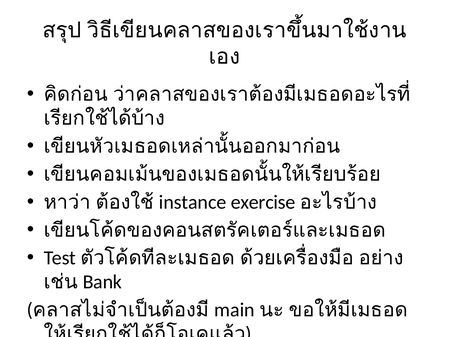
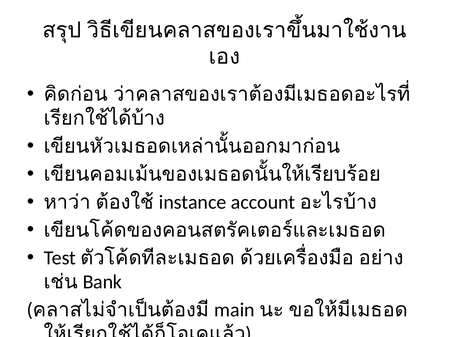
exercise: exercise -> account
